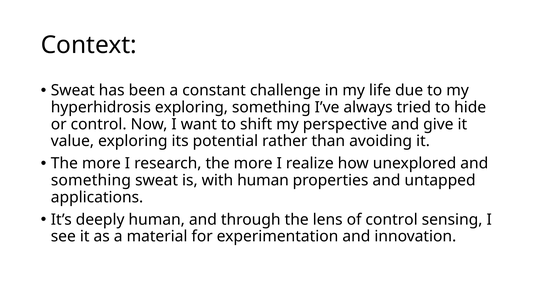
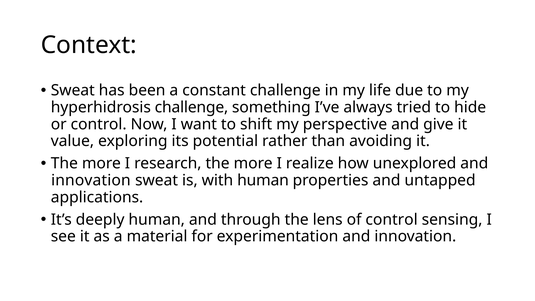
hyperhidrosis exploring: exploring -> challenge
something at (91, 180): something -> innovation
